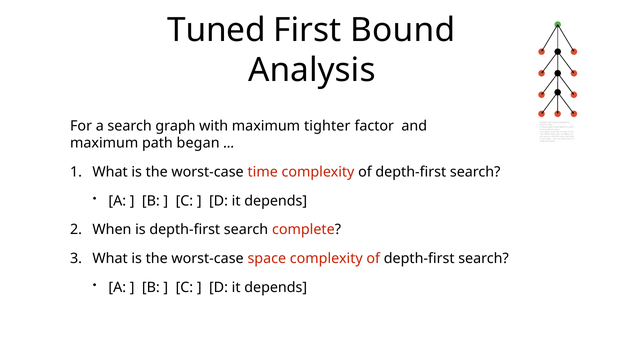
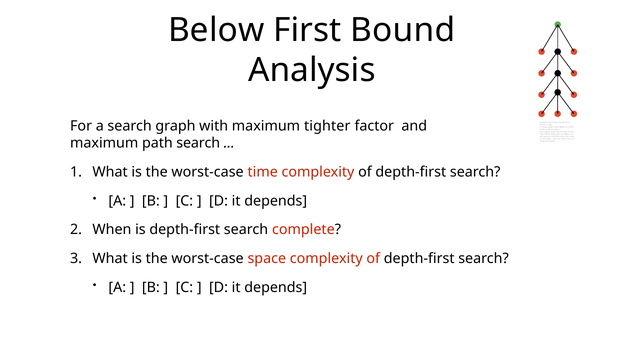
Tuned: Tuned -> Below
path began: began -> search
